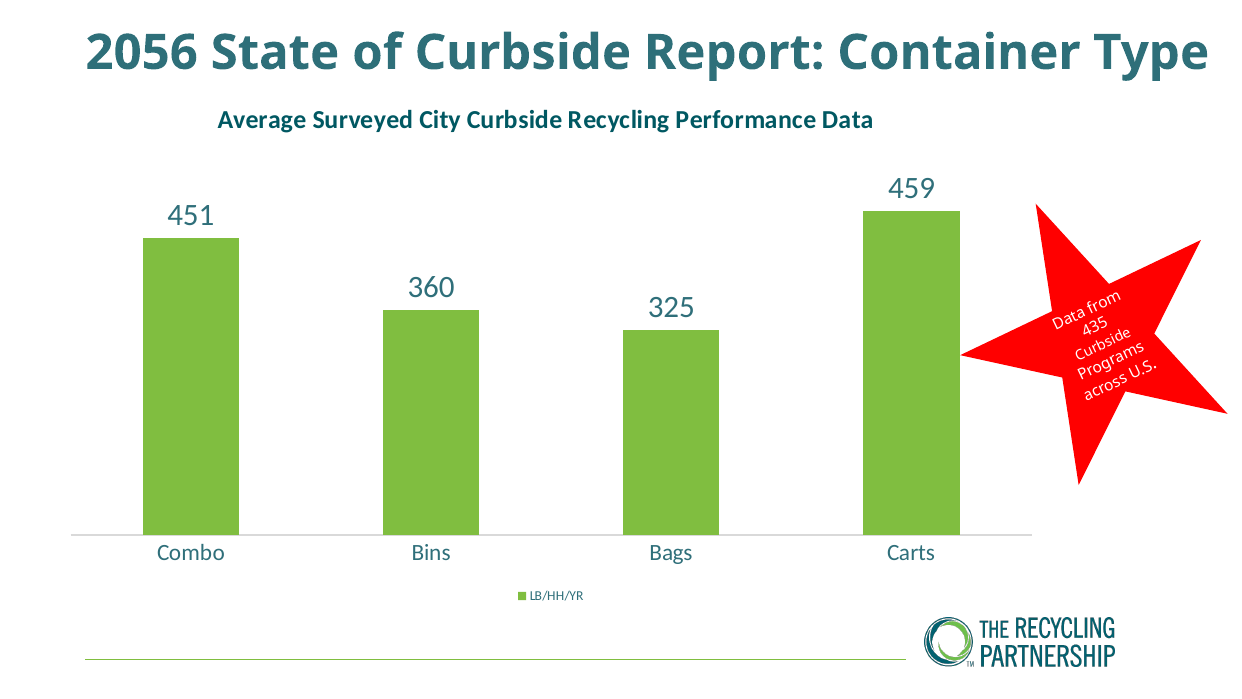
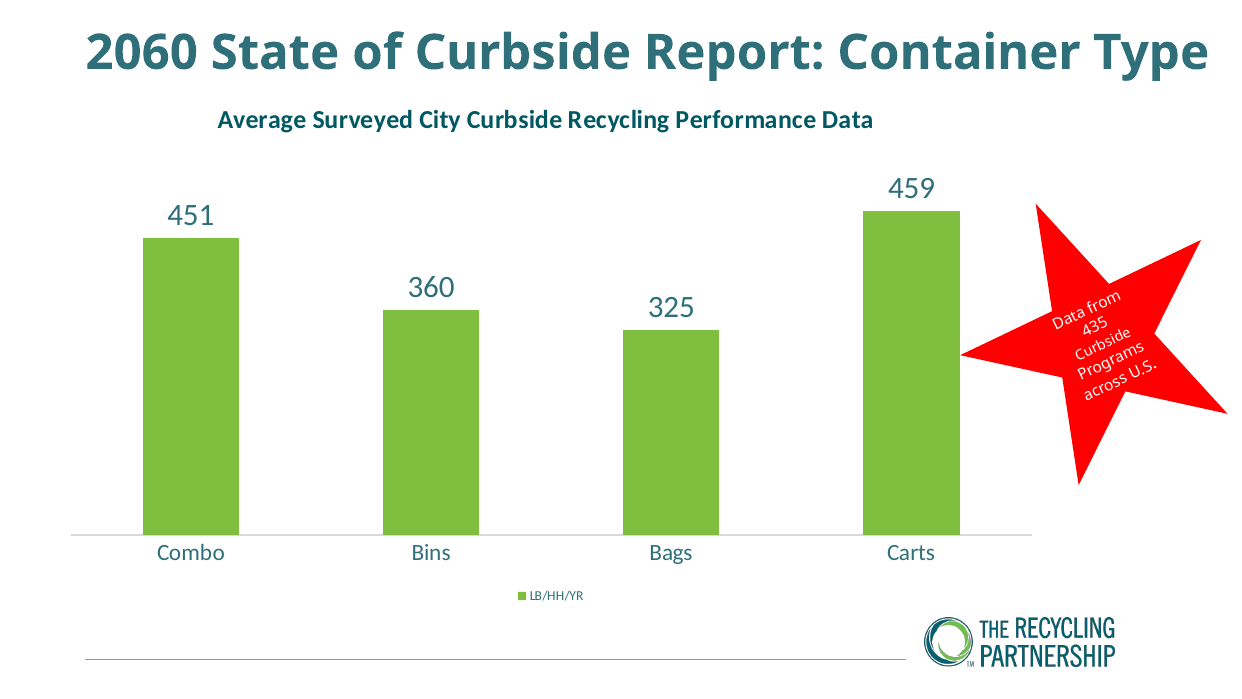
2056: 2056 -> 2060
